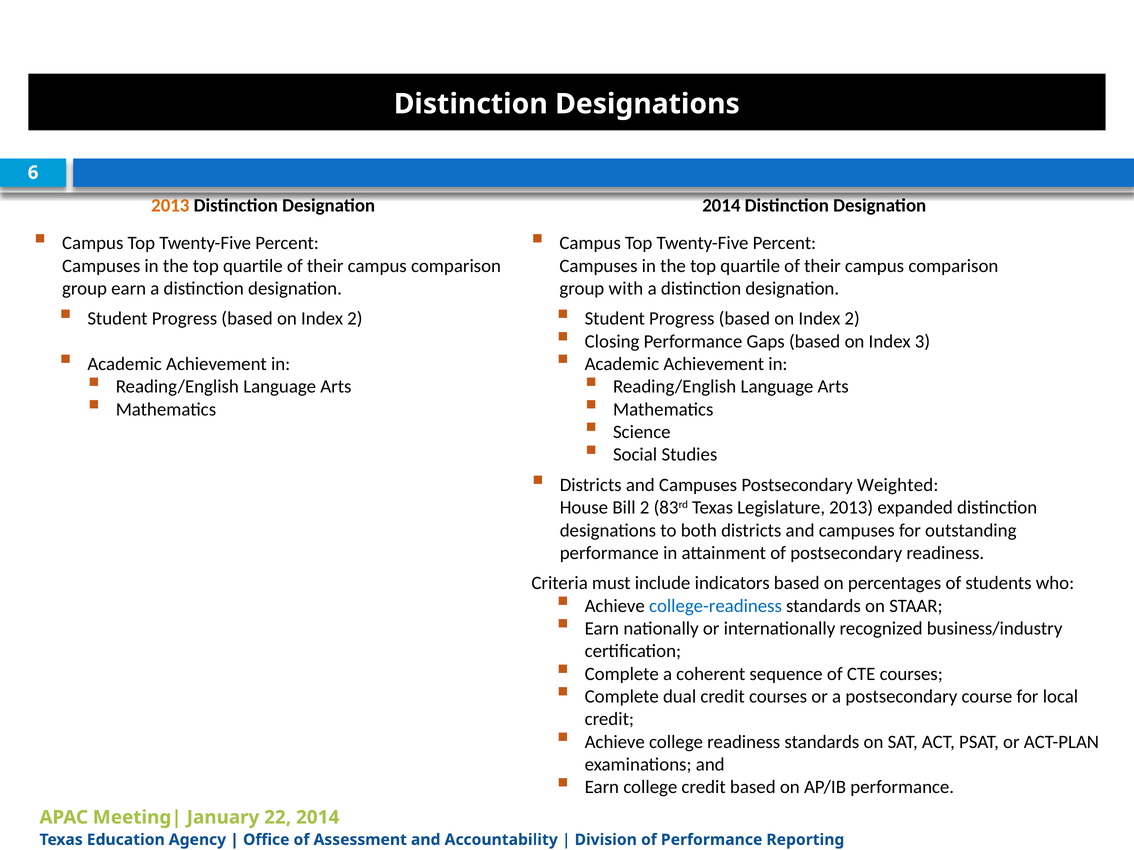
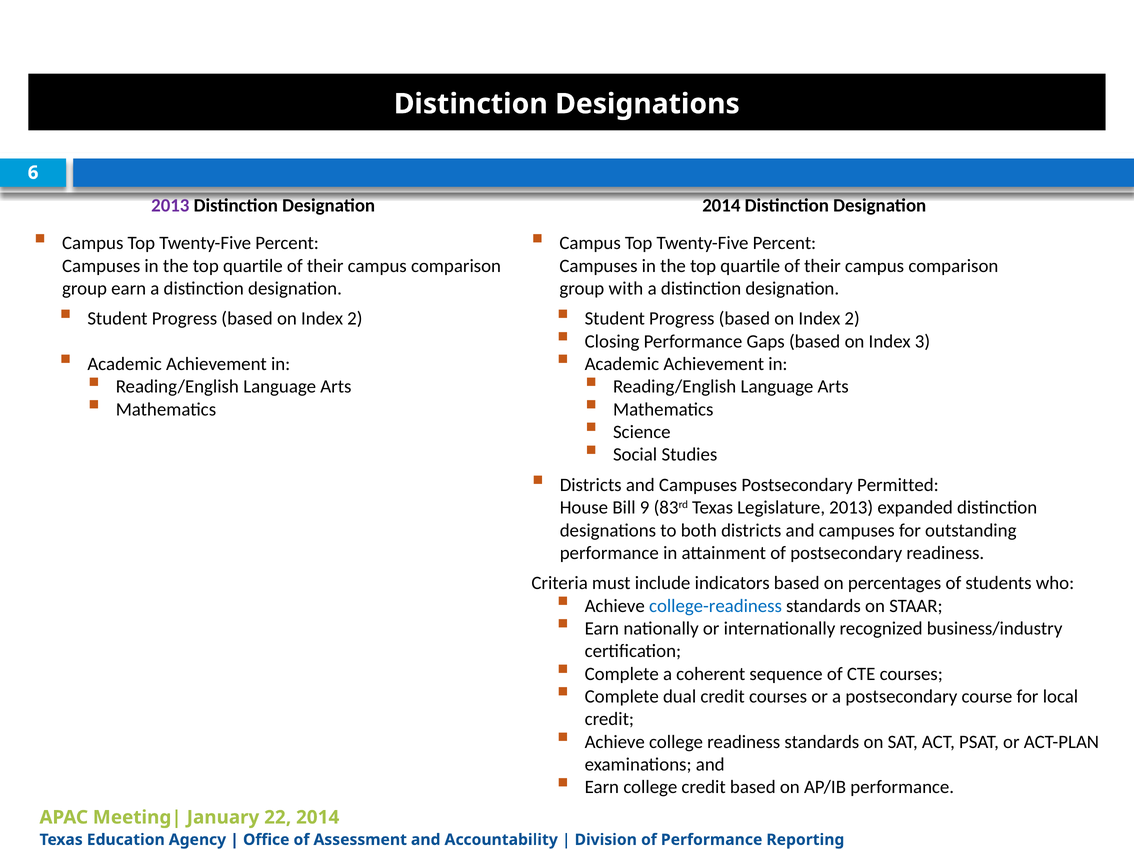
2013 at (170, 206) colour: orange -> purple
Weighted: Weighted -> Permitted
Bill 2: 2 -> 9
